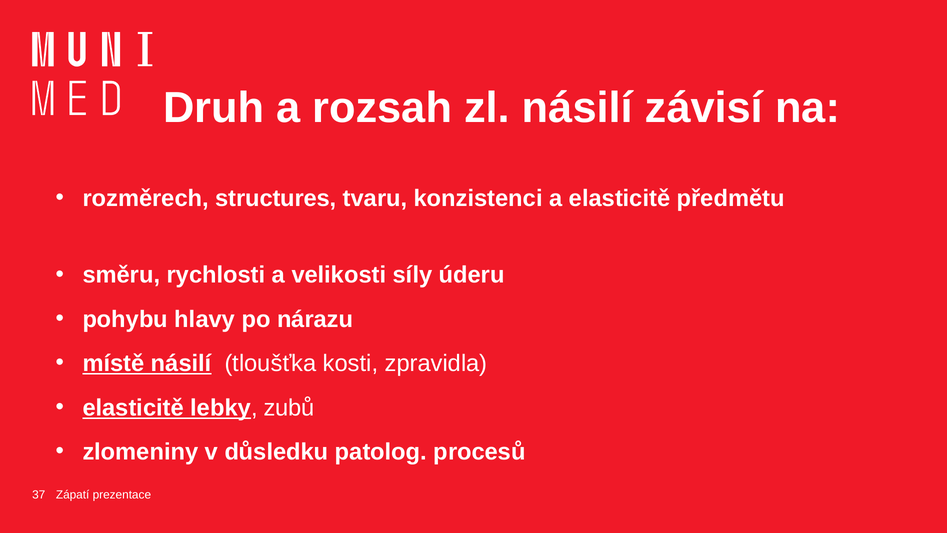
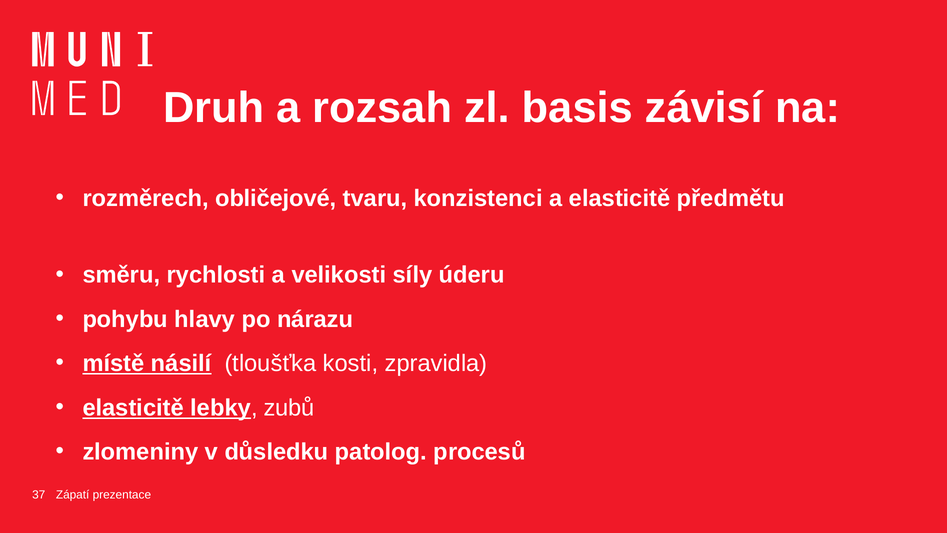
zl násilí: násilí -> basis
structures: structures -> obličejové
